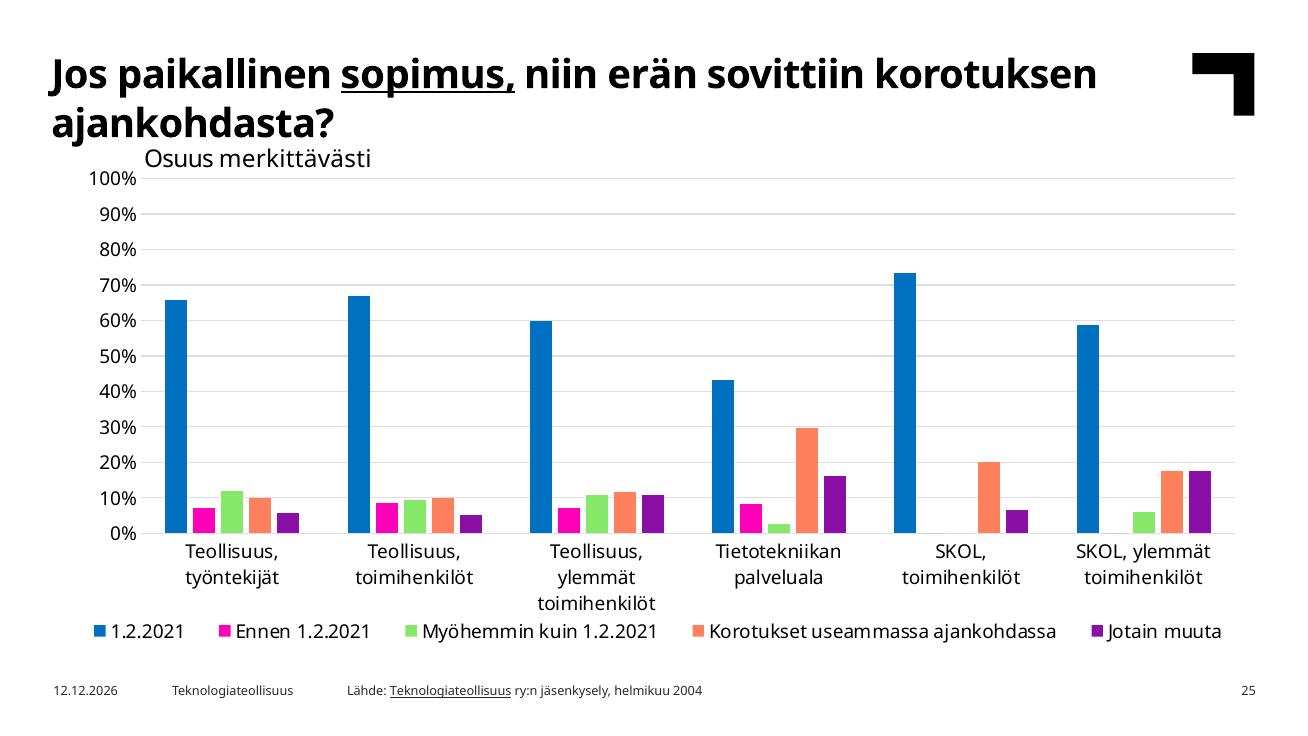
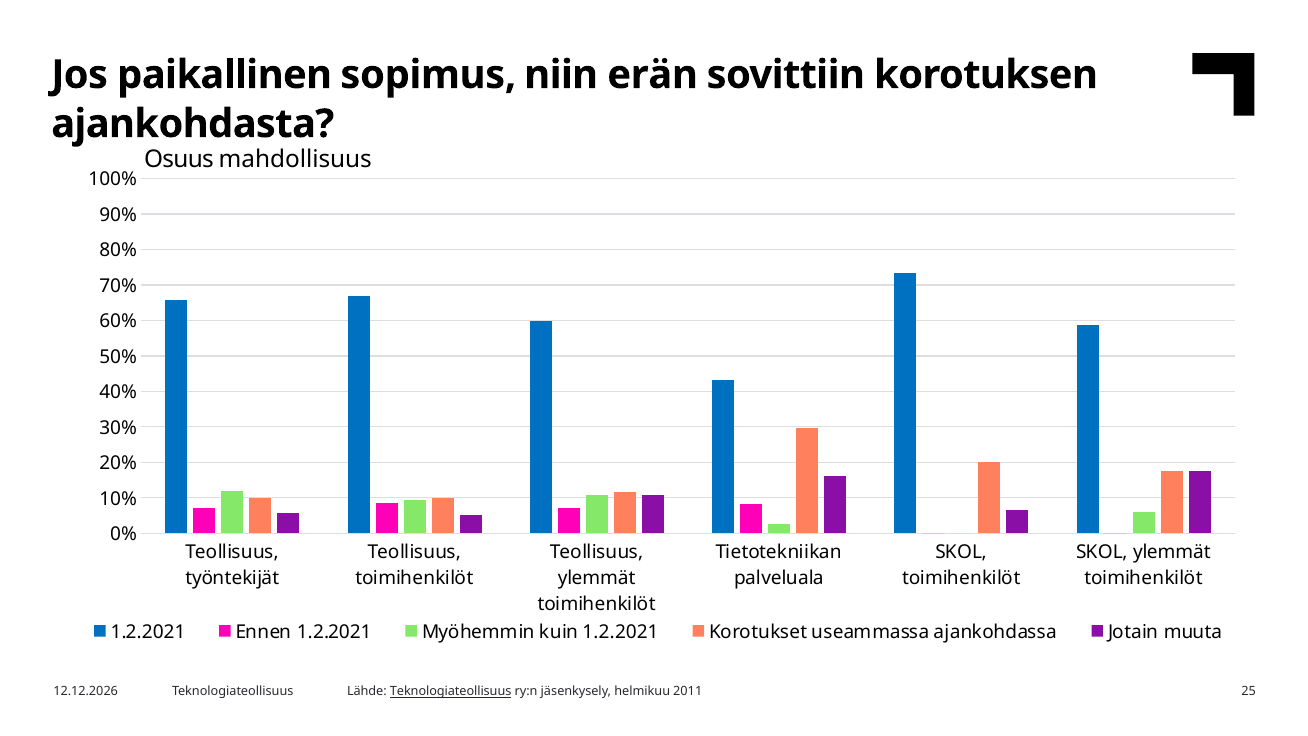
sopimus underline: present -> none
merkittävästi: merkittävästi -> mahdollisuus
2004: 2004 -> 2011
